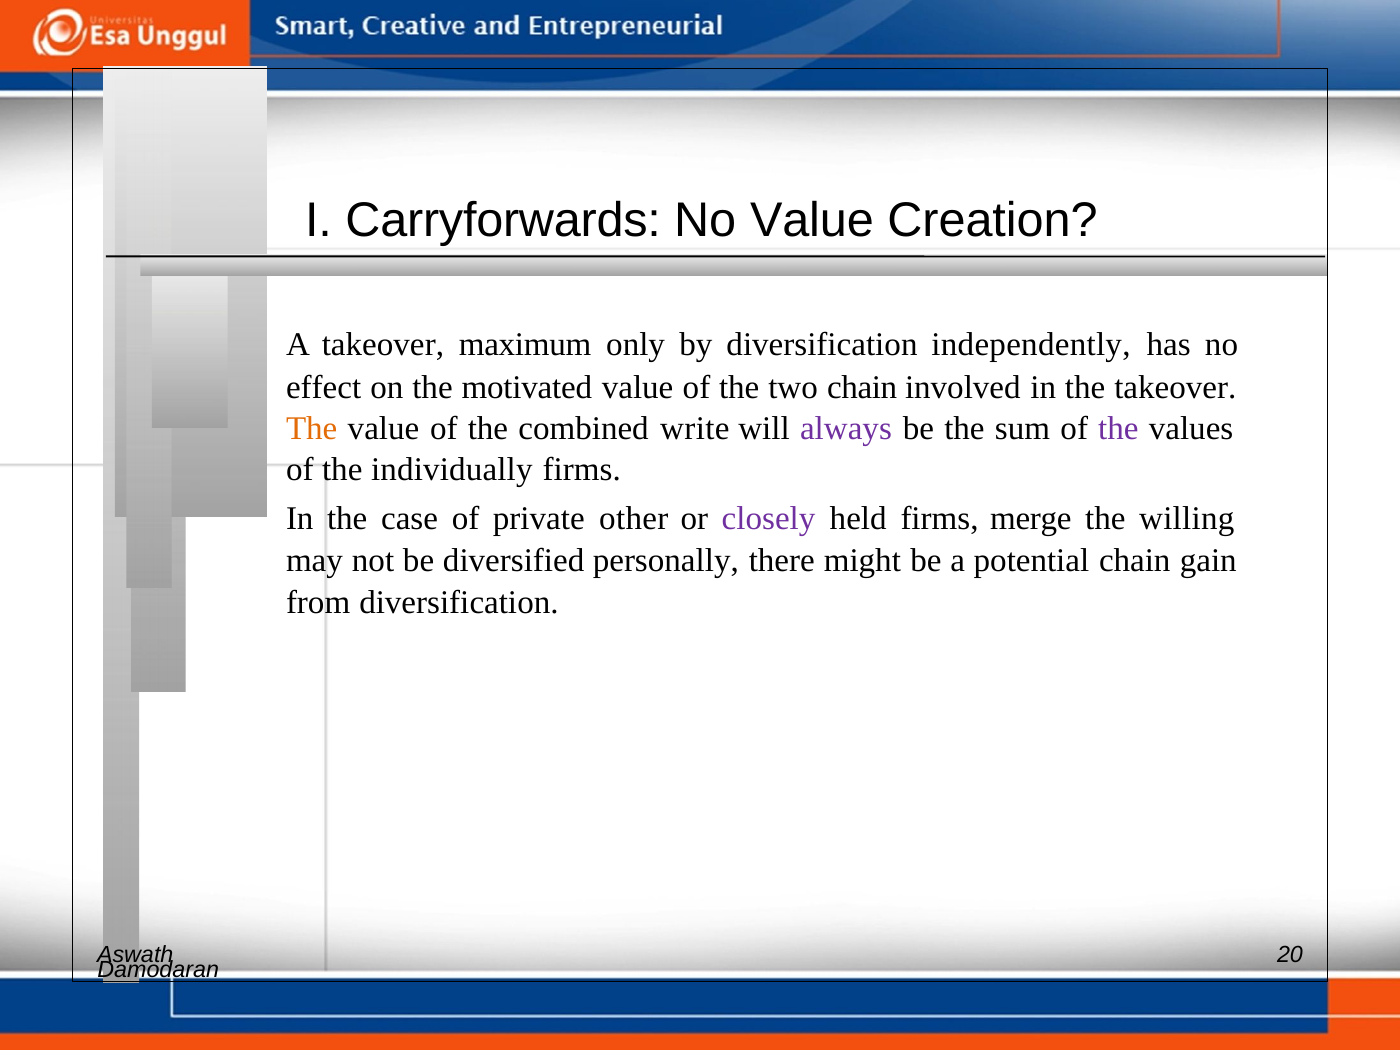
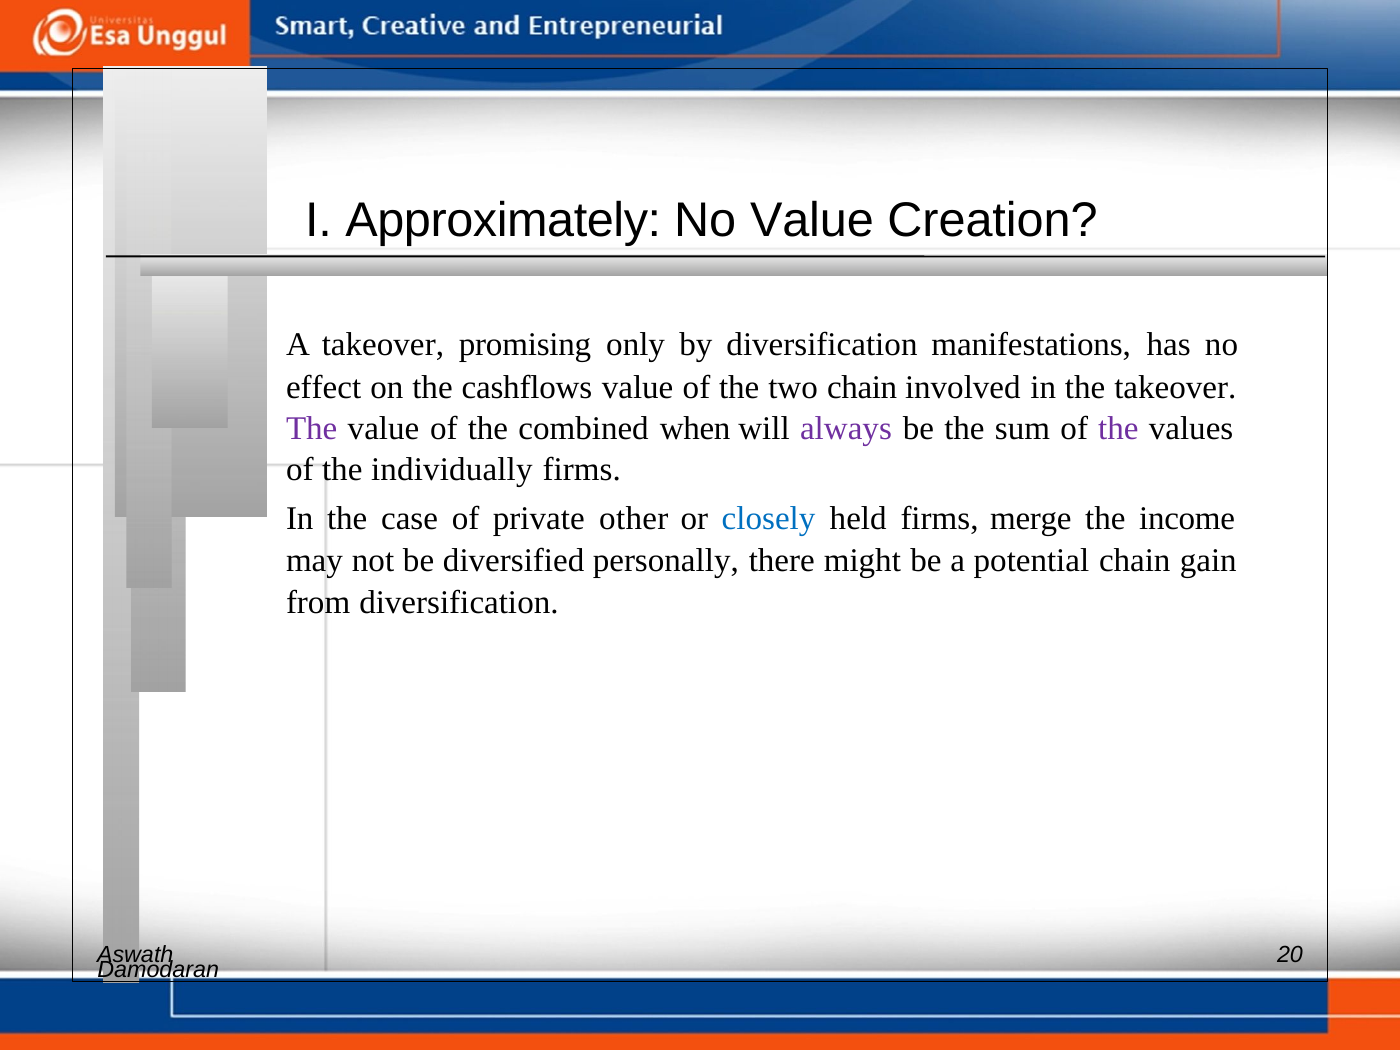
Carryforwards: Carryforwards -> Approximately
maximum: maximum -> promising
independently: independently -> manifestations
motivated: motivated -> cashflows
The at (312, 428) colour: orange -> purple
write: write -> when
closely colour: purple -> blue
willing: willing -> income
